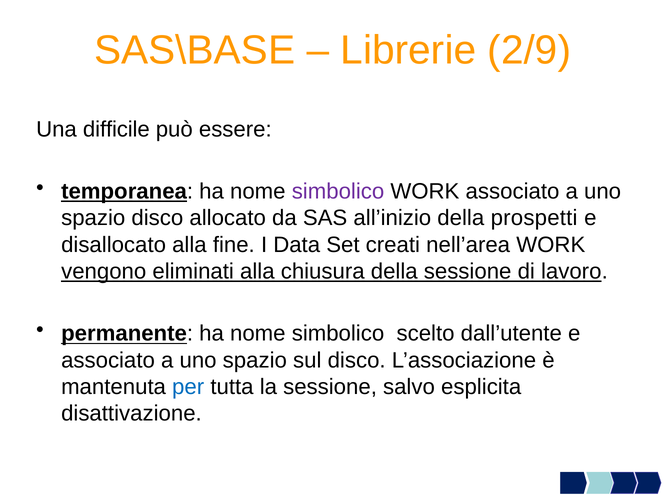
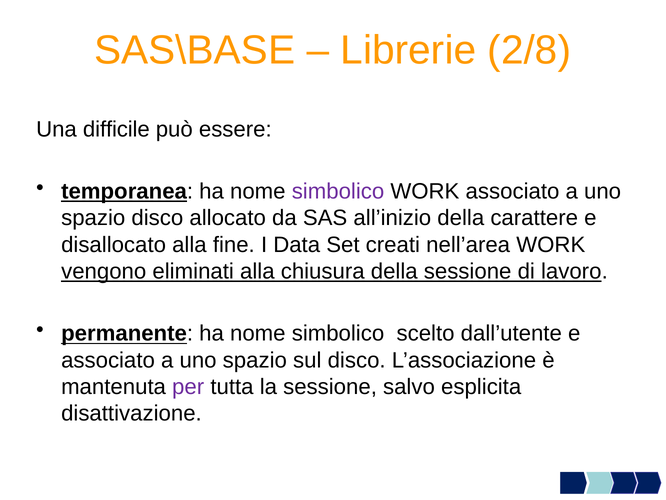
2/9: 2/9 -> 2/8
prospetti: prospetti -> carattere
per colour: blue -> purple
